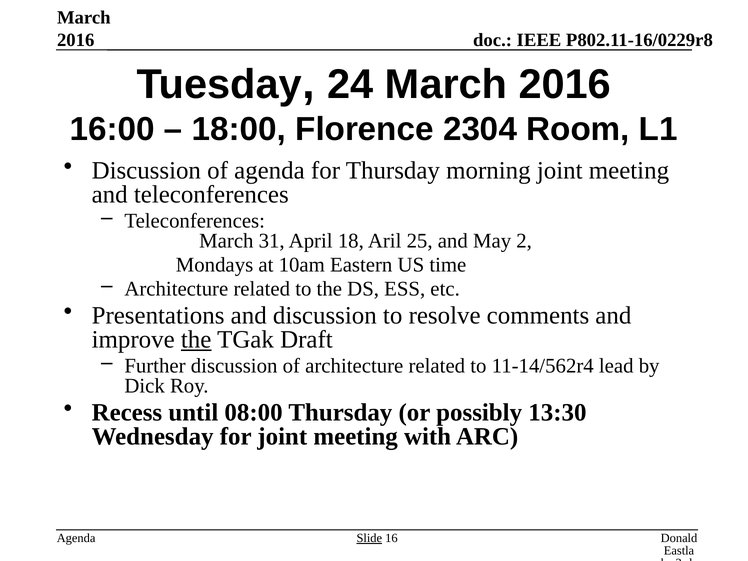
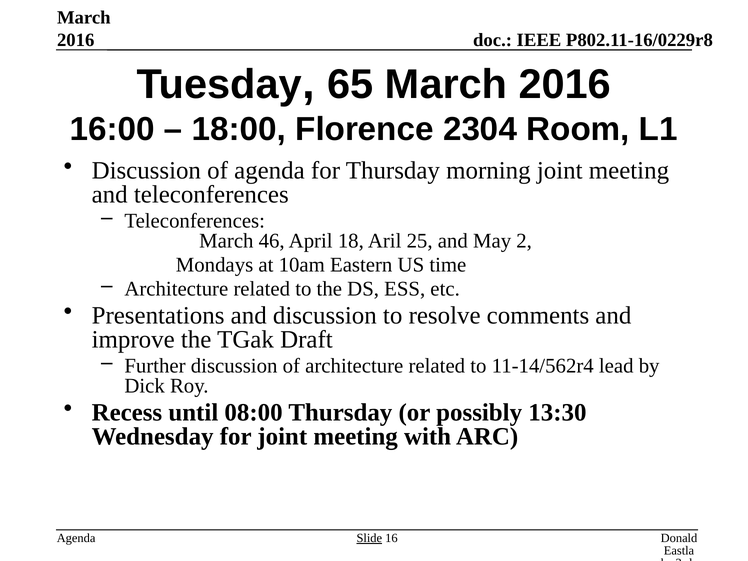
24: 24 -> 65
31: 31 -> 46
the at (196, 340) underline: present -> none
